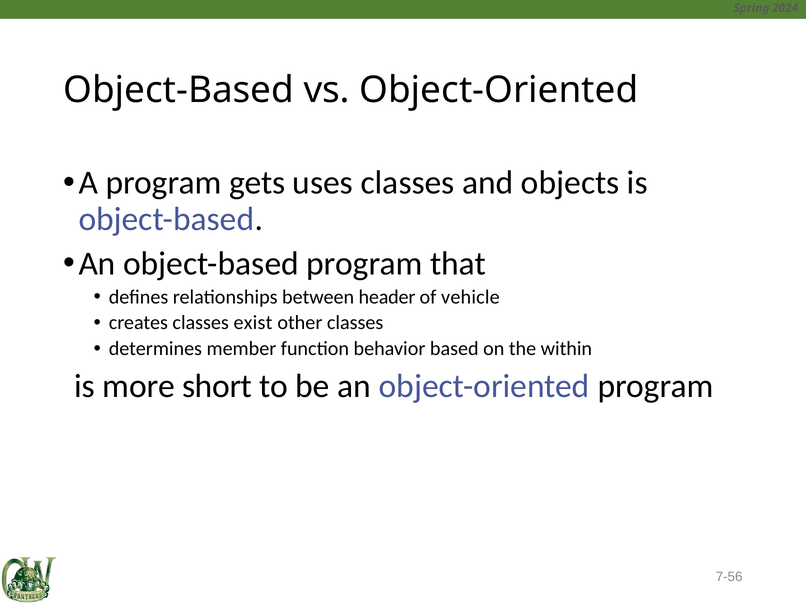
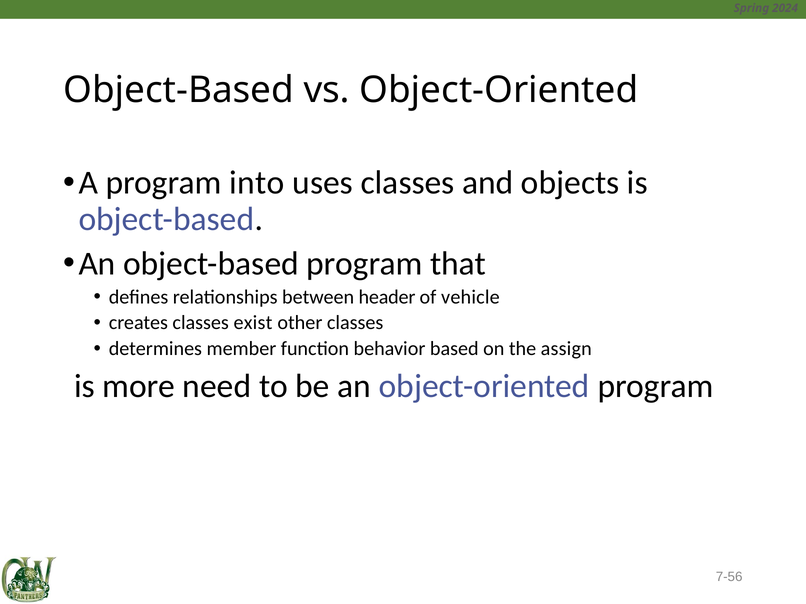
gets: gets -> into
within: within -> assign
short: short -> need
